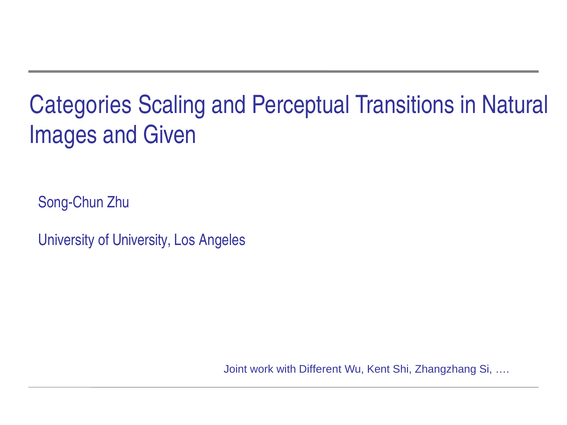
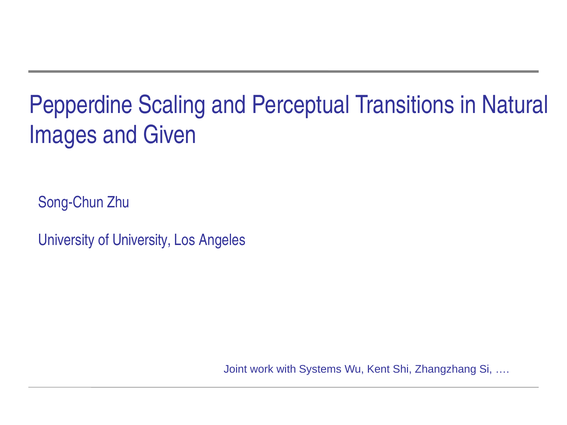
Categories: Categories -> Pepperdine
Different: Different -> Systems
